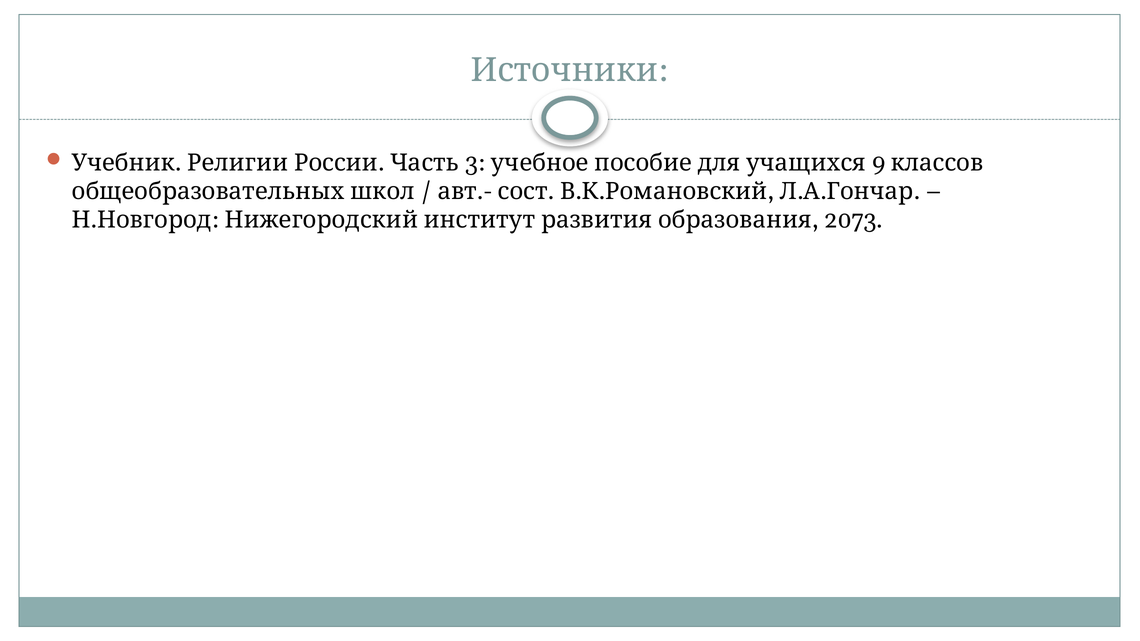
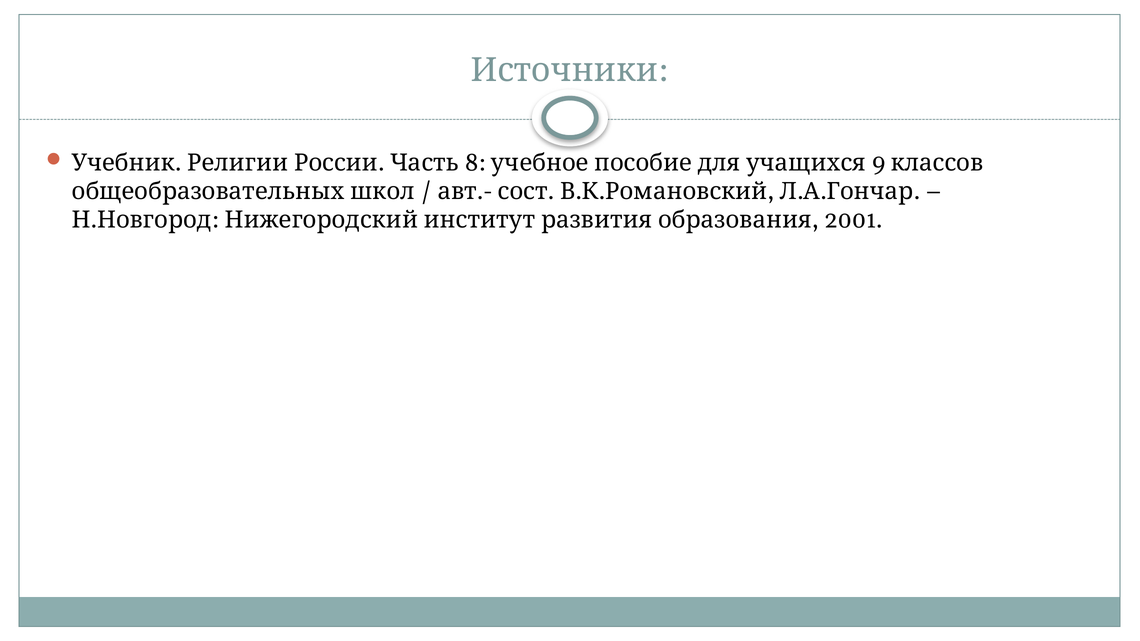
3: 3 -> 8
2073: 2073 -> 2001
